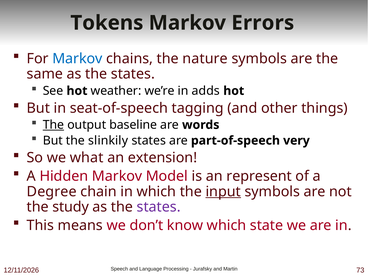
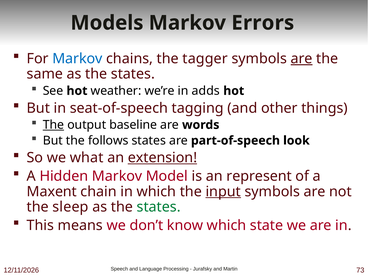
Tokens: Tokens -> Models
nature: nature -> tagger
are at (302, 59) underline: none -> present
slinkily: slinkily -> follows
very: very -> look
extension underline: none -> present
Degree: Degree -> Maxent
study: study -> sleep
states at (159, 207) colour: purple -> green
